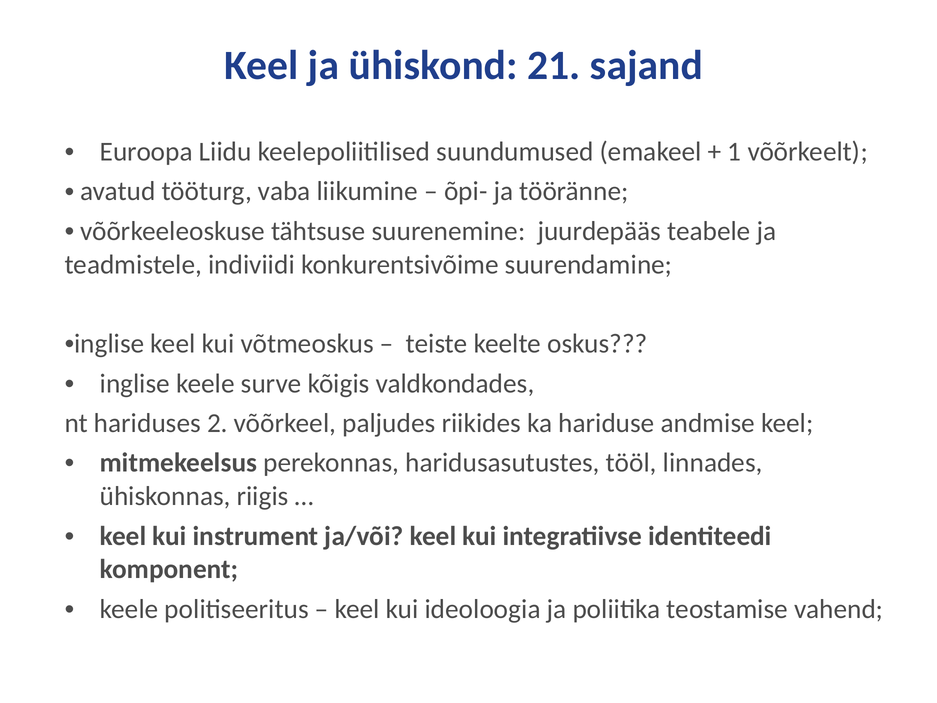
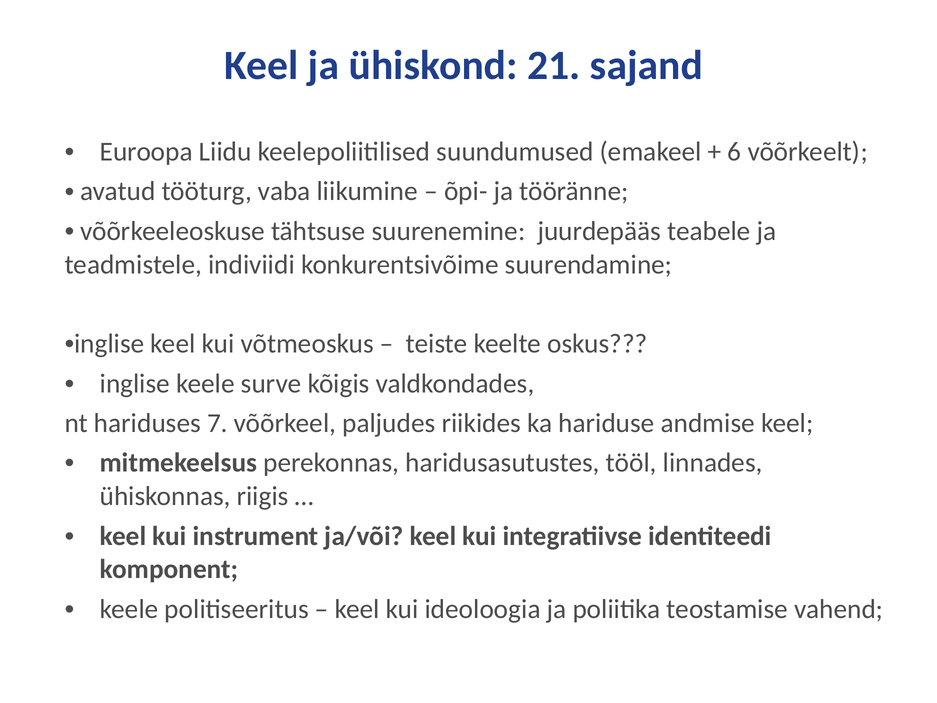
1: 1 -> 6
2: 2 -> 7
